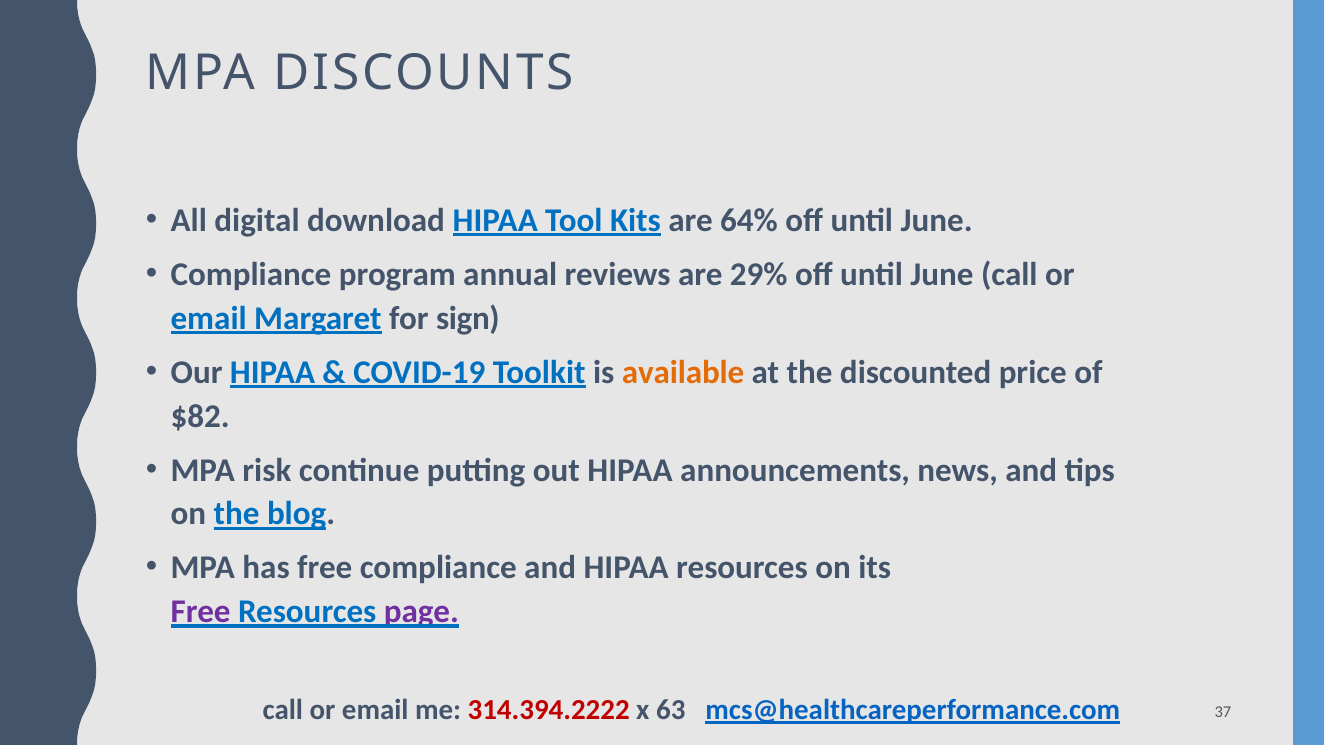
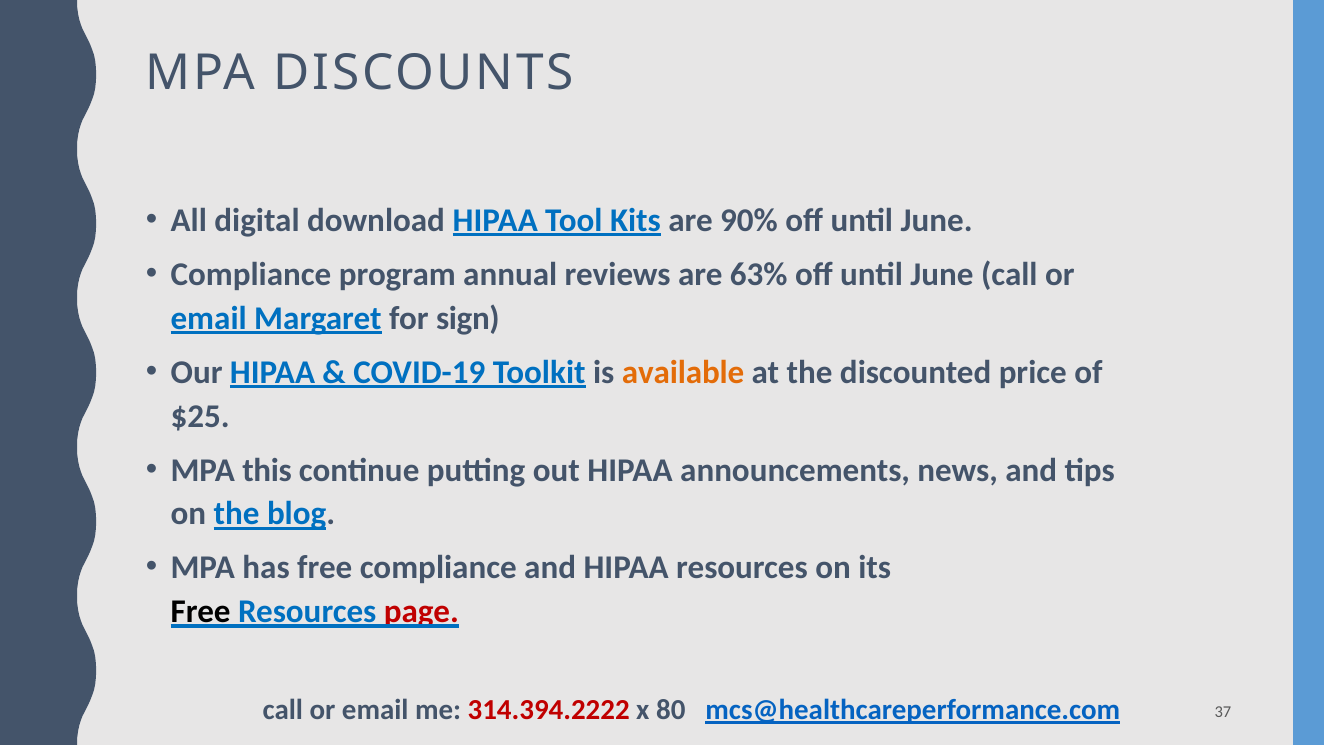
64%: 64% -> 90%
29%: 29% -> 63%
$82: $82 -> $25
risk: risk -> this
Free at (201, 611) colour: purple -> black
page colour: purple -> red
63: 63 -> 80
